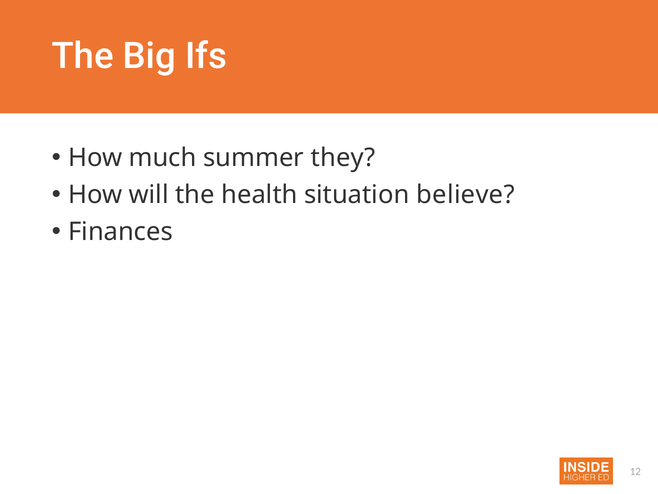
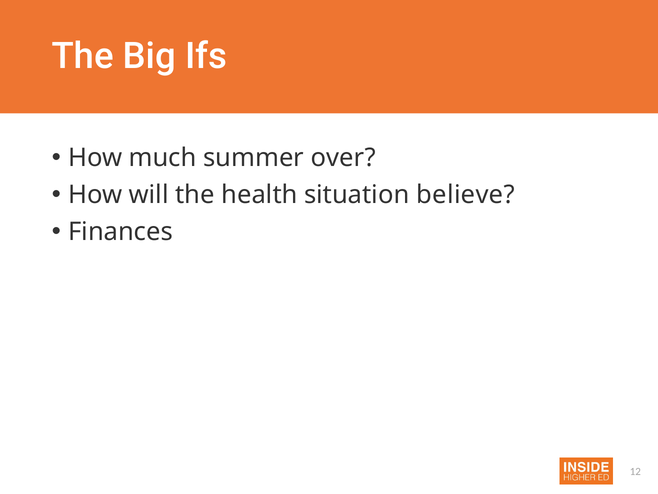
they: they -> over
